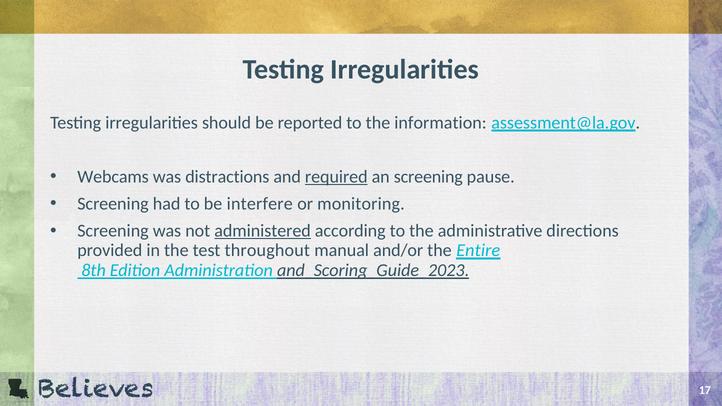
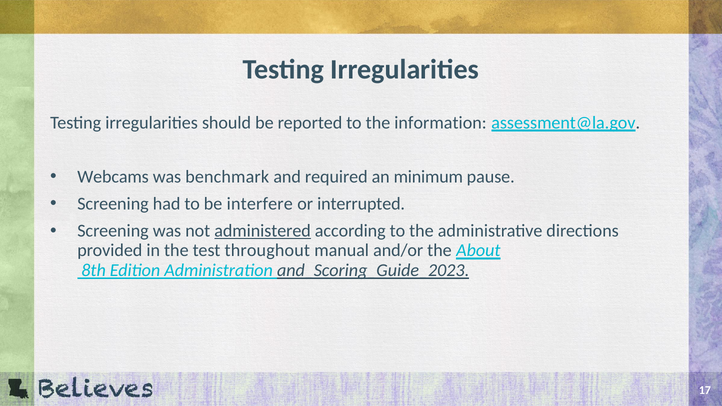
distractions: distractions -> benchmark
required underline: present -> none
an screening: screening -> minimum
monitoring: monitoring -> interrupted
Entire: Entire -> About
